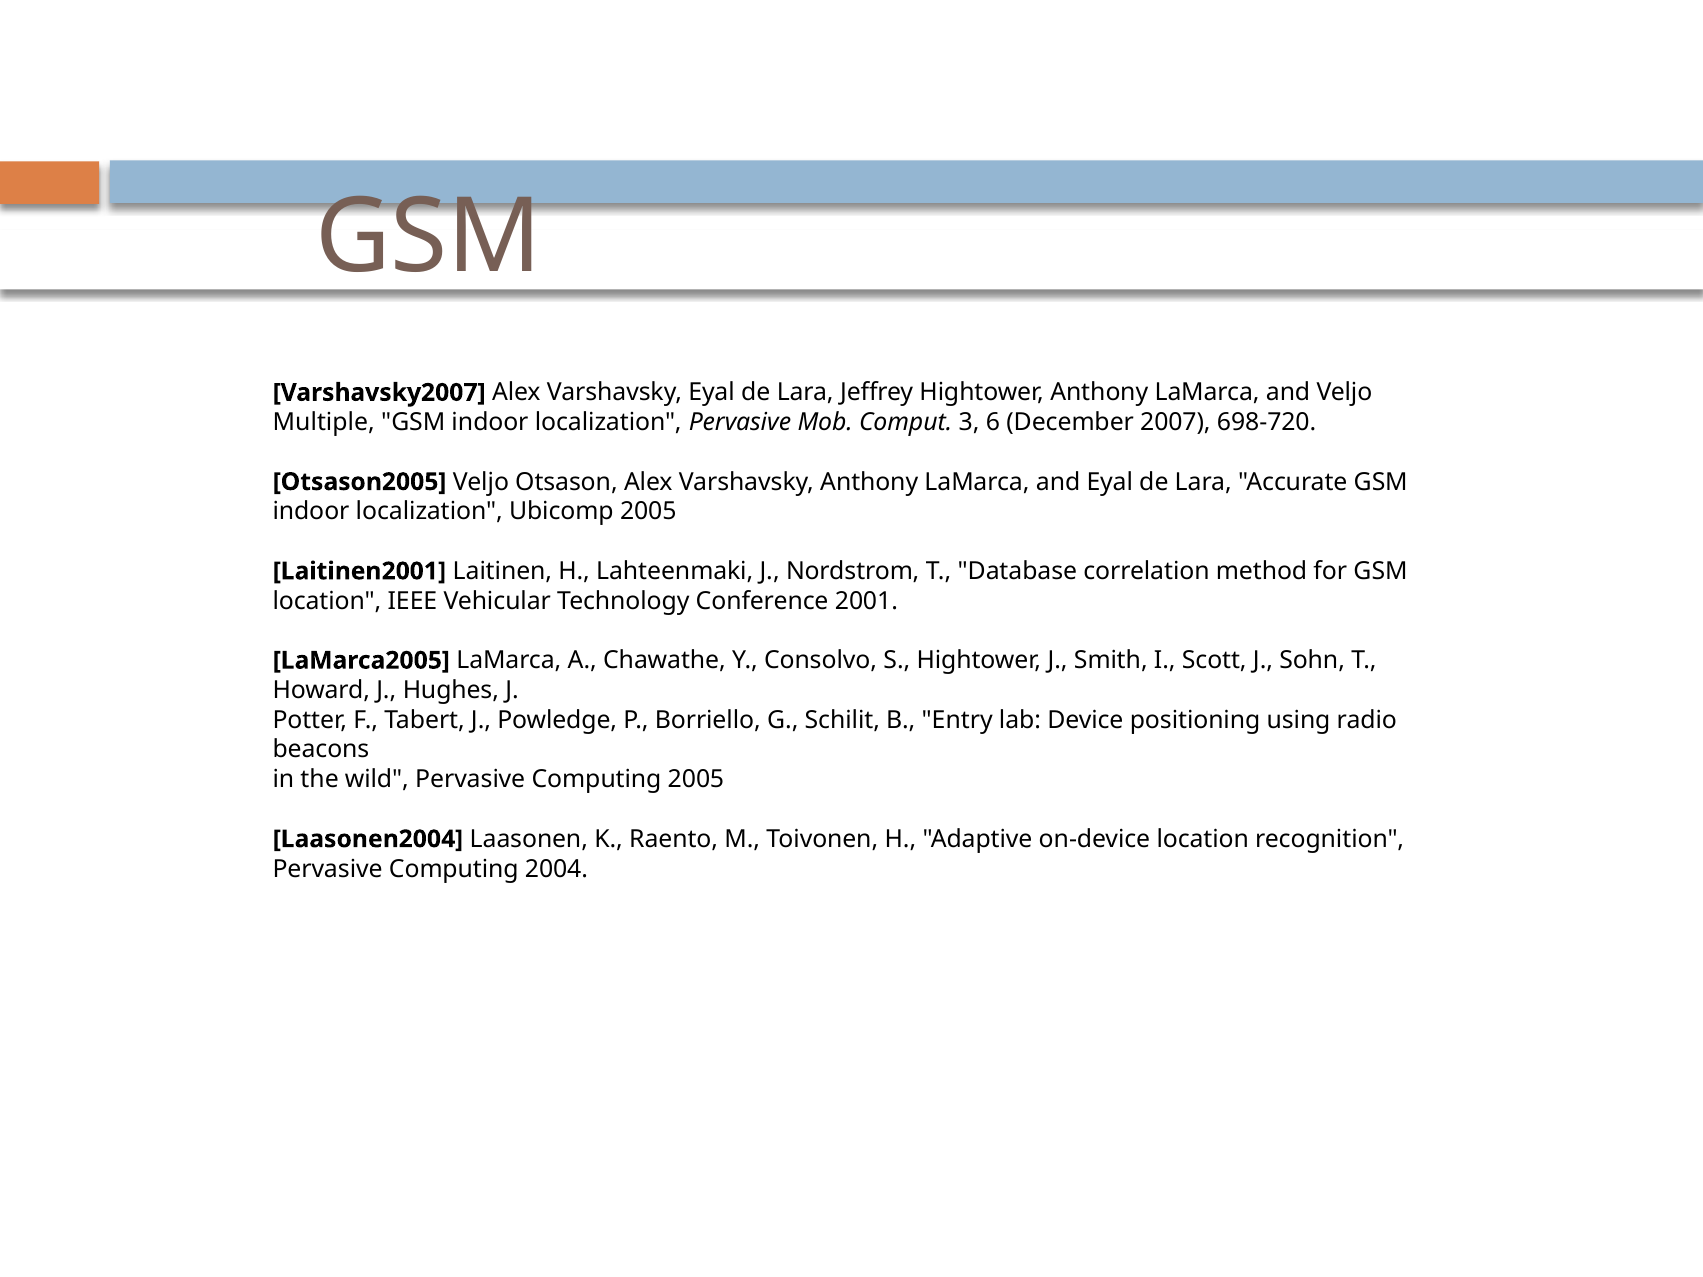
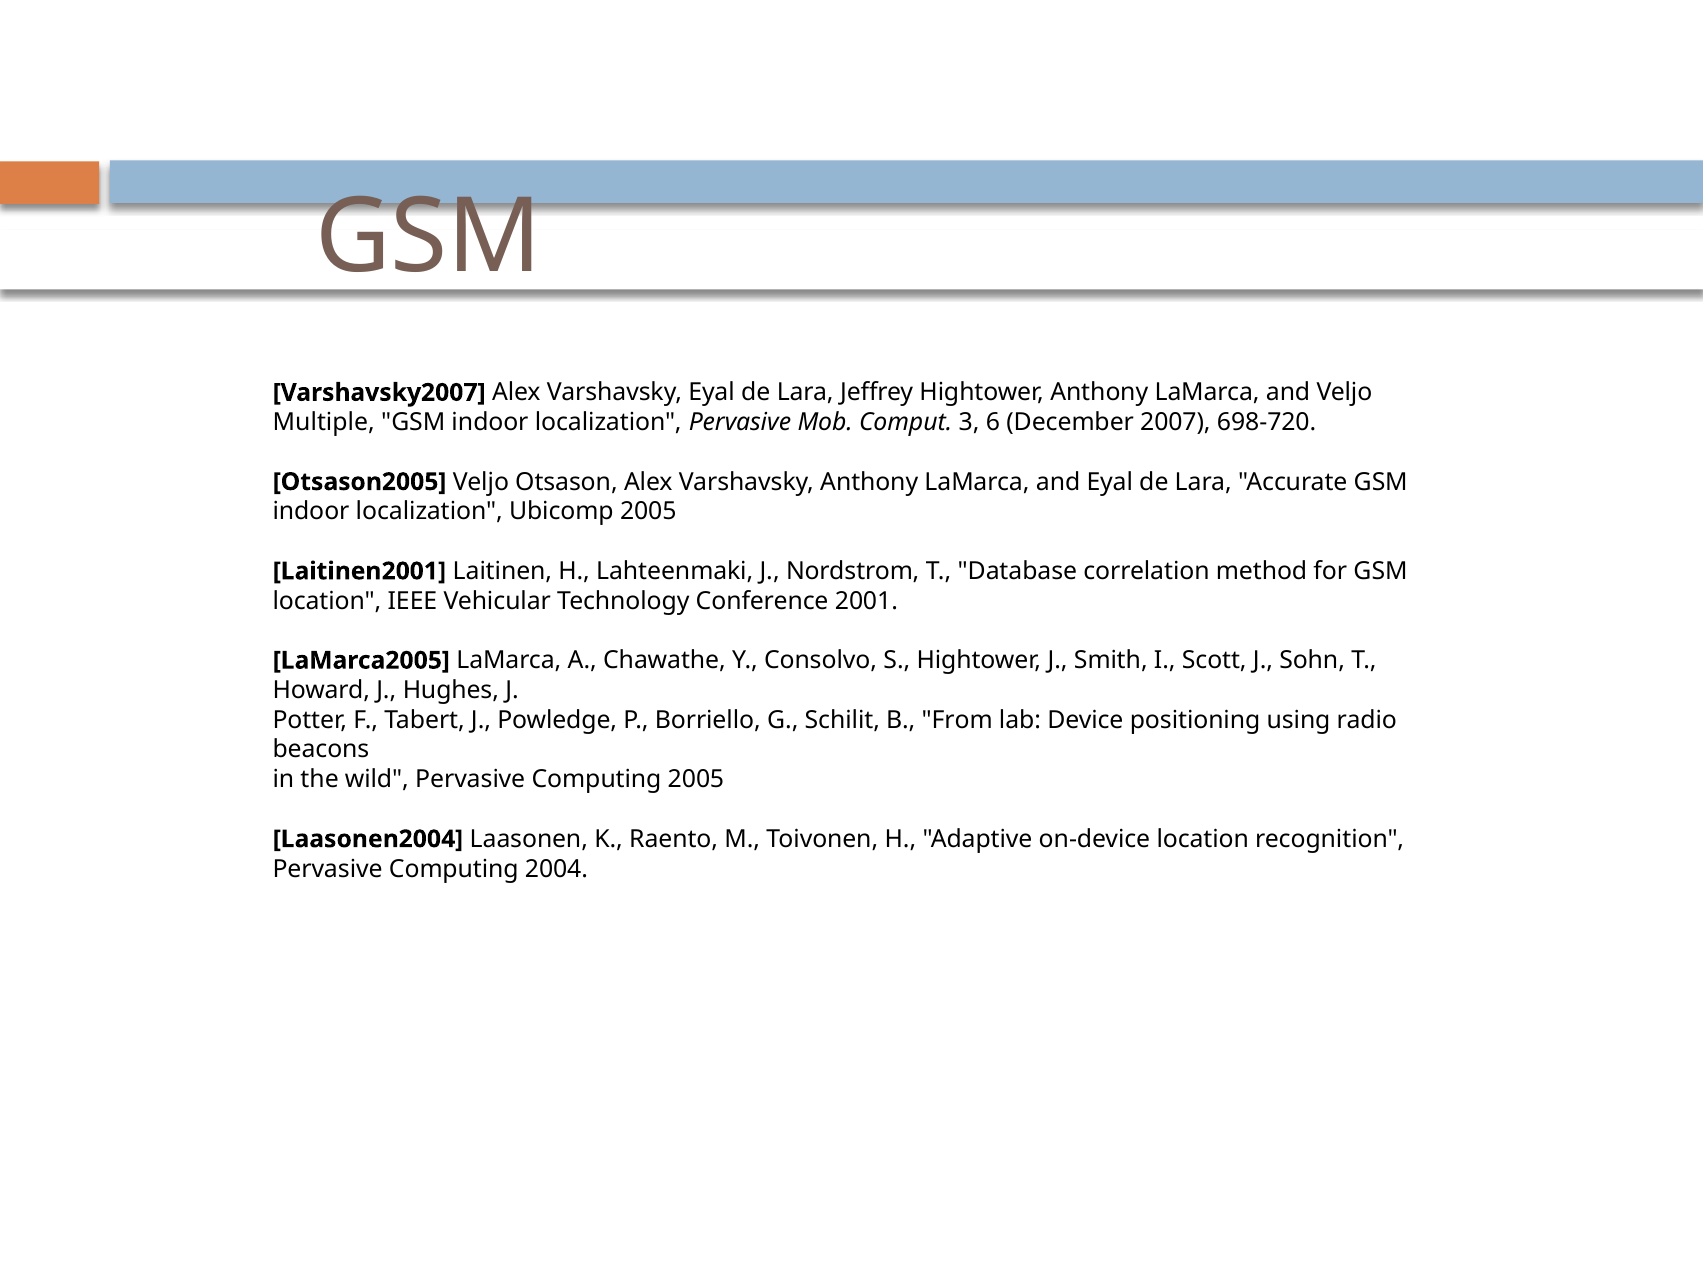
Entry: Entry -> From
